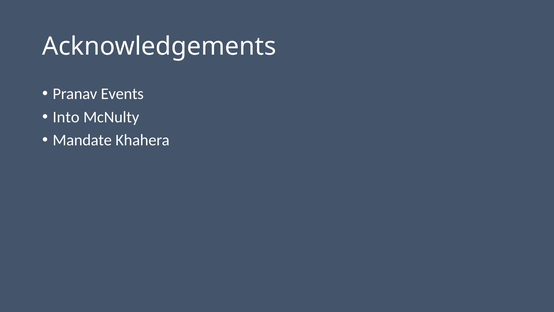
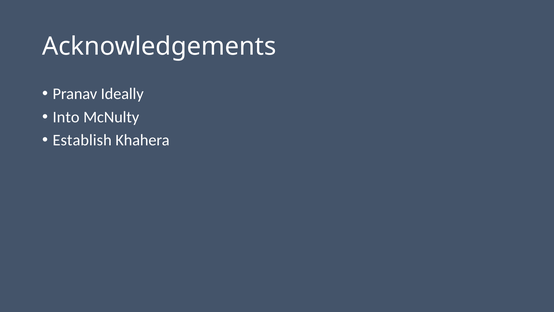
Events: Events -> Ideally
Mandate: Mandate -> Establish
